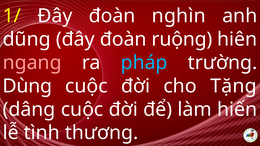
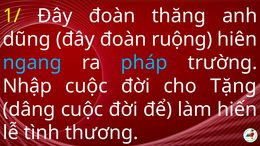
nghìn: nghìn -> thăng
ngang colour: pink -> light blue
Dùng: Dùng -> Nhập
